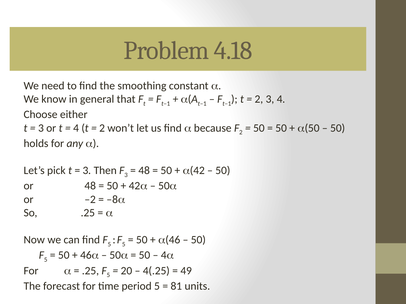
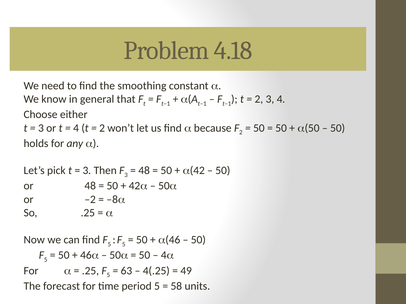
20: 20 -> 63
81: 81 -> 58
